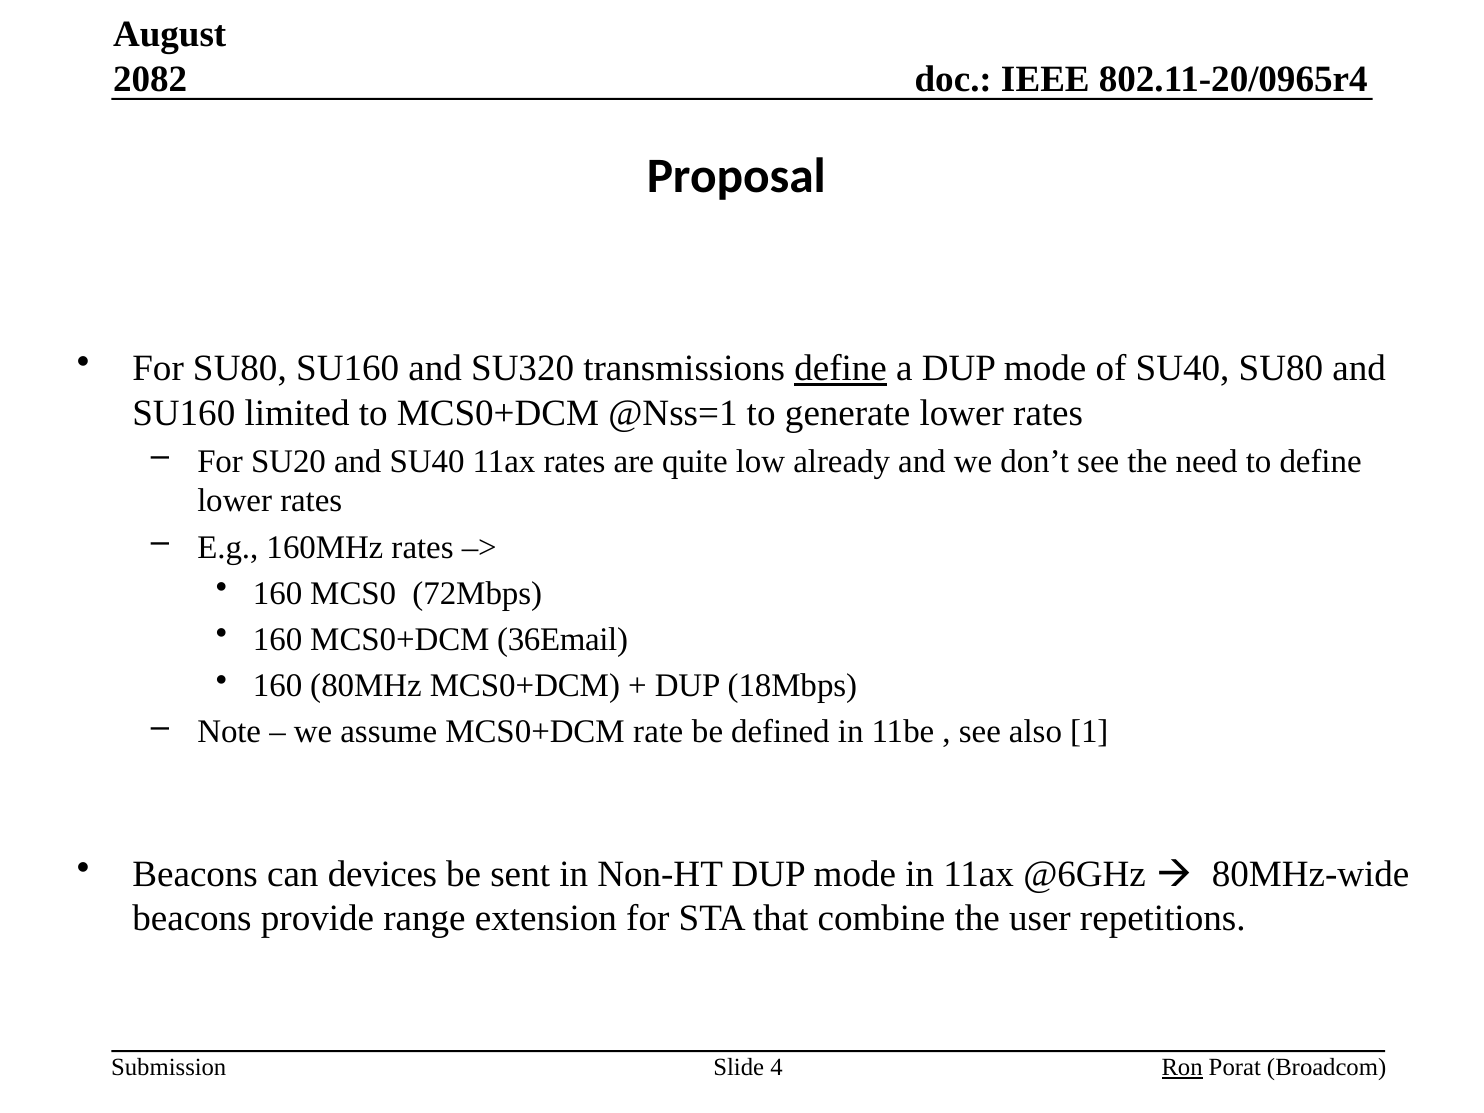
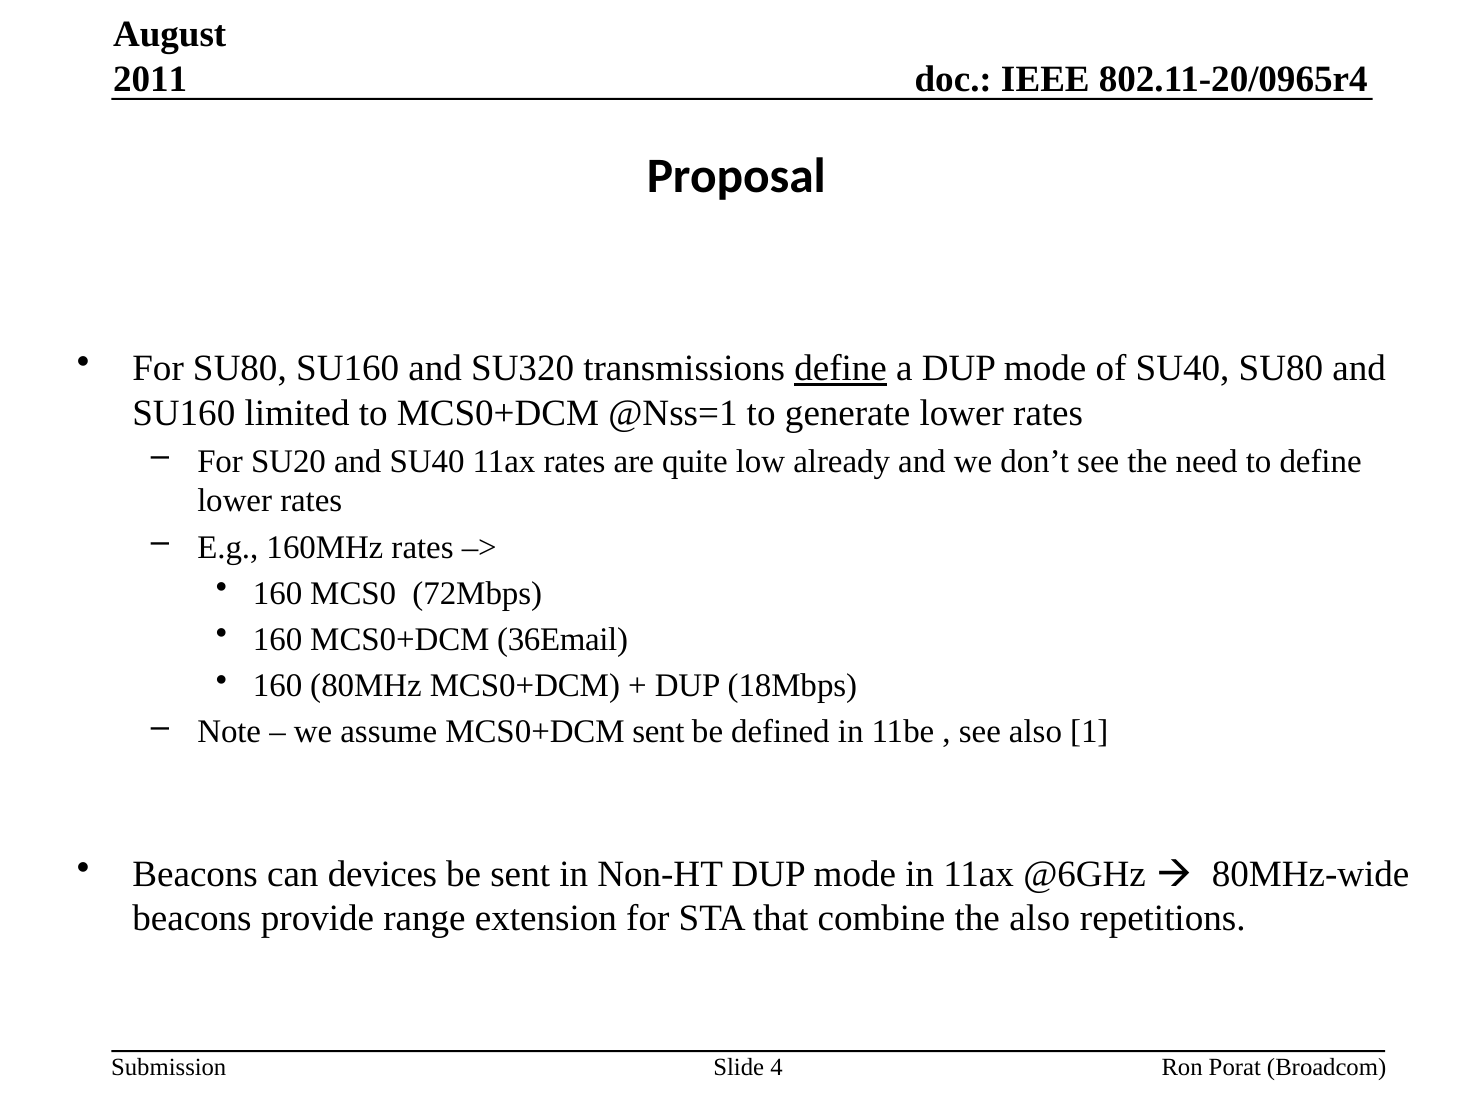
2082: 2082 -> 2011
MCS0+DCM rate: rate -> sent
the user: user -> also
Ron underline: present -> none
